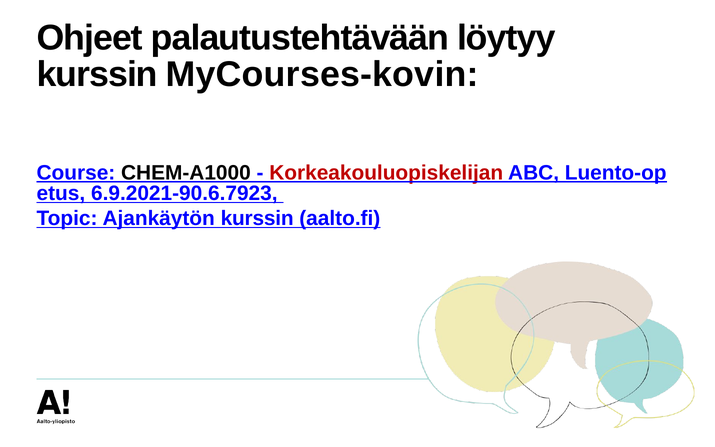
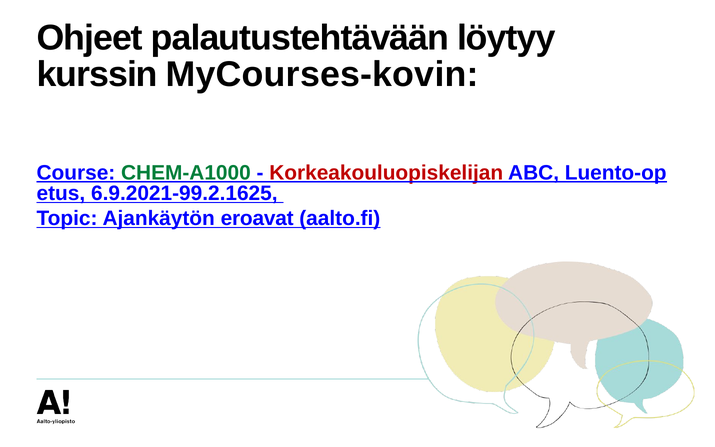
CHEM-A1000 colour: black -> green
6.9.2021-90.6.7923: 6.9.2021-90.6.7923 -> 6.9.2021-99.2.1625
Ajankäytön kurssin: kurssin -> eroavat
